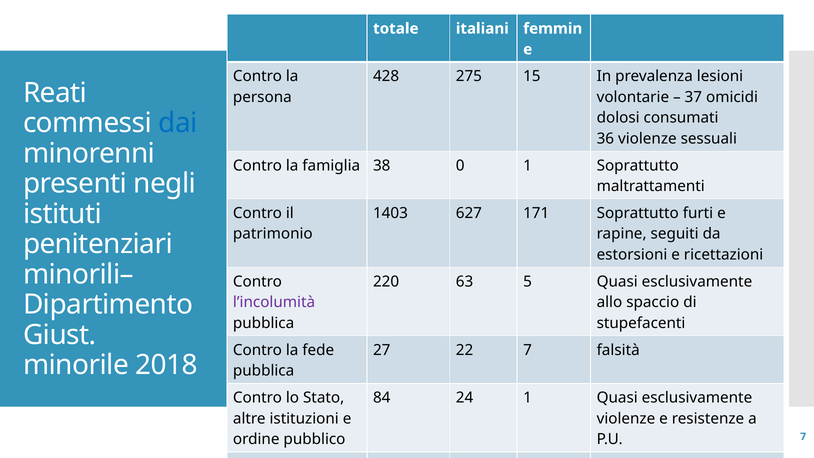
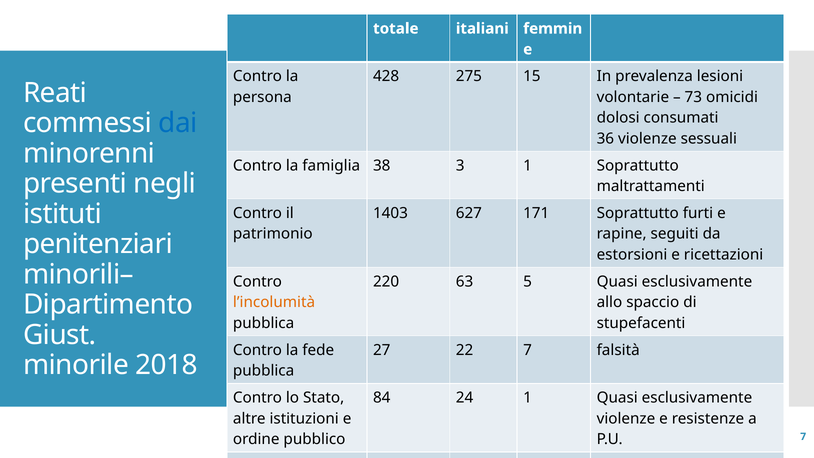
37: 37 -> 73
38 0: 0 -> 3
l’incolumità colour: purple -> orange
